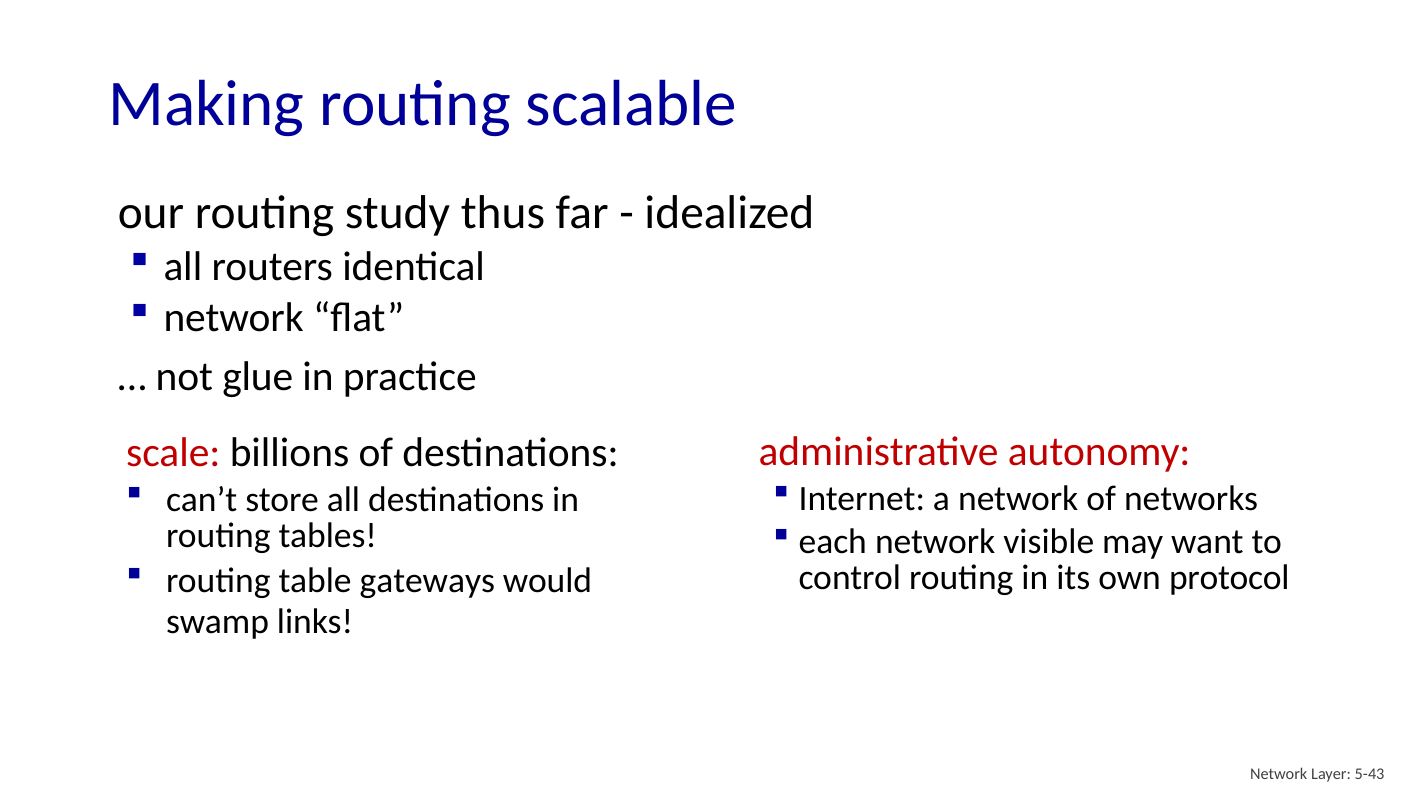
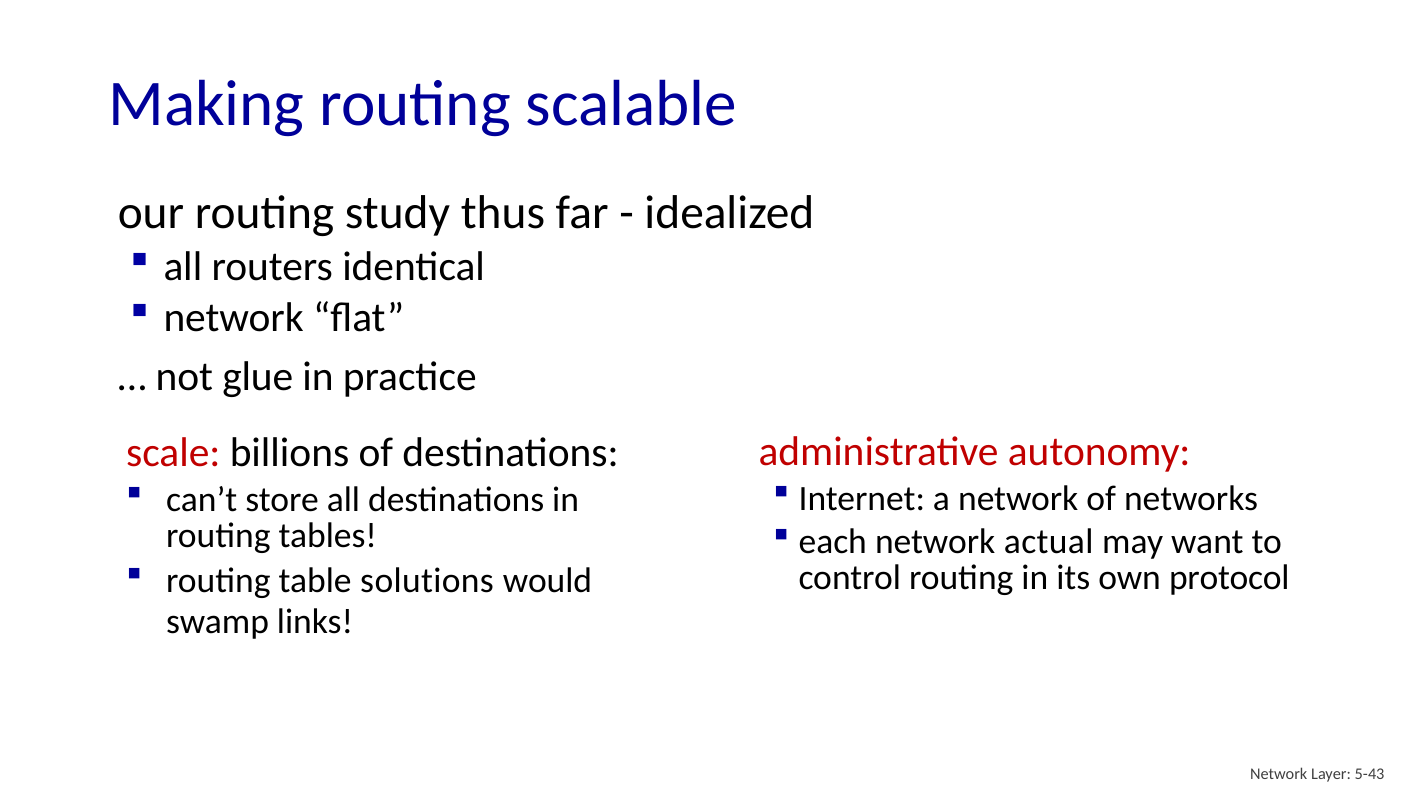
visible: visible -> actual
gateways: gateways -> solutions
